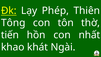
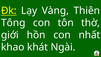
Phép: Phép -> Vàng
tiến: tiến -> giới
